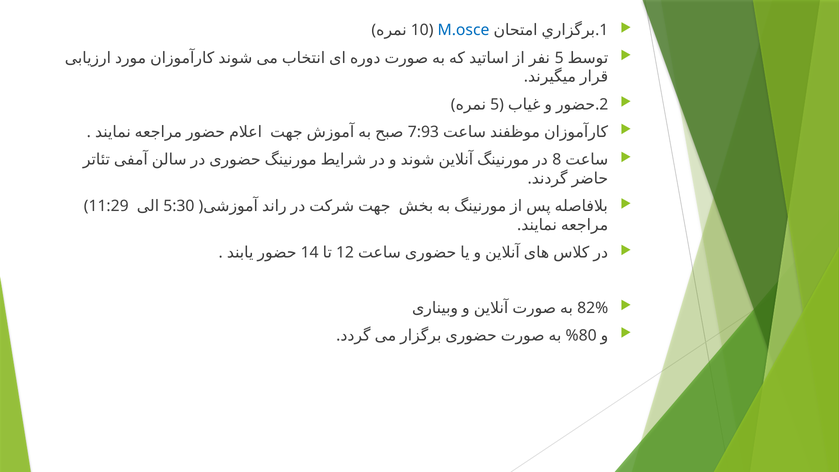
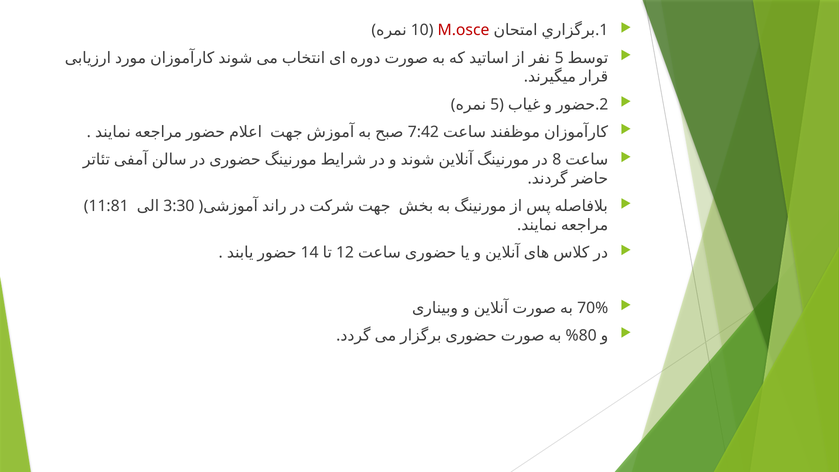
M.osce colour: blue -> red
7:93: 7:93 -> 7:42
11:29: 11:29 -> 11:81
5:30: 5:30 -> 3:30
82%: 82% -> 70%
